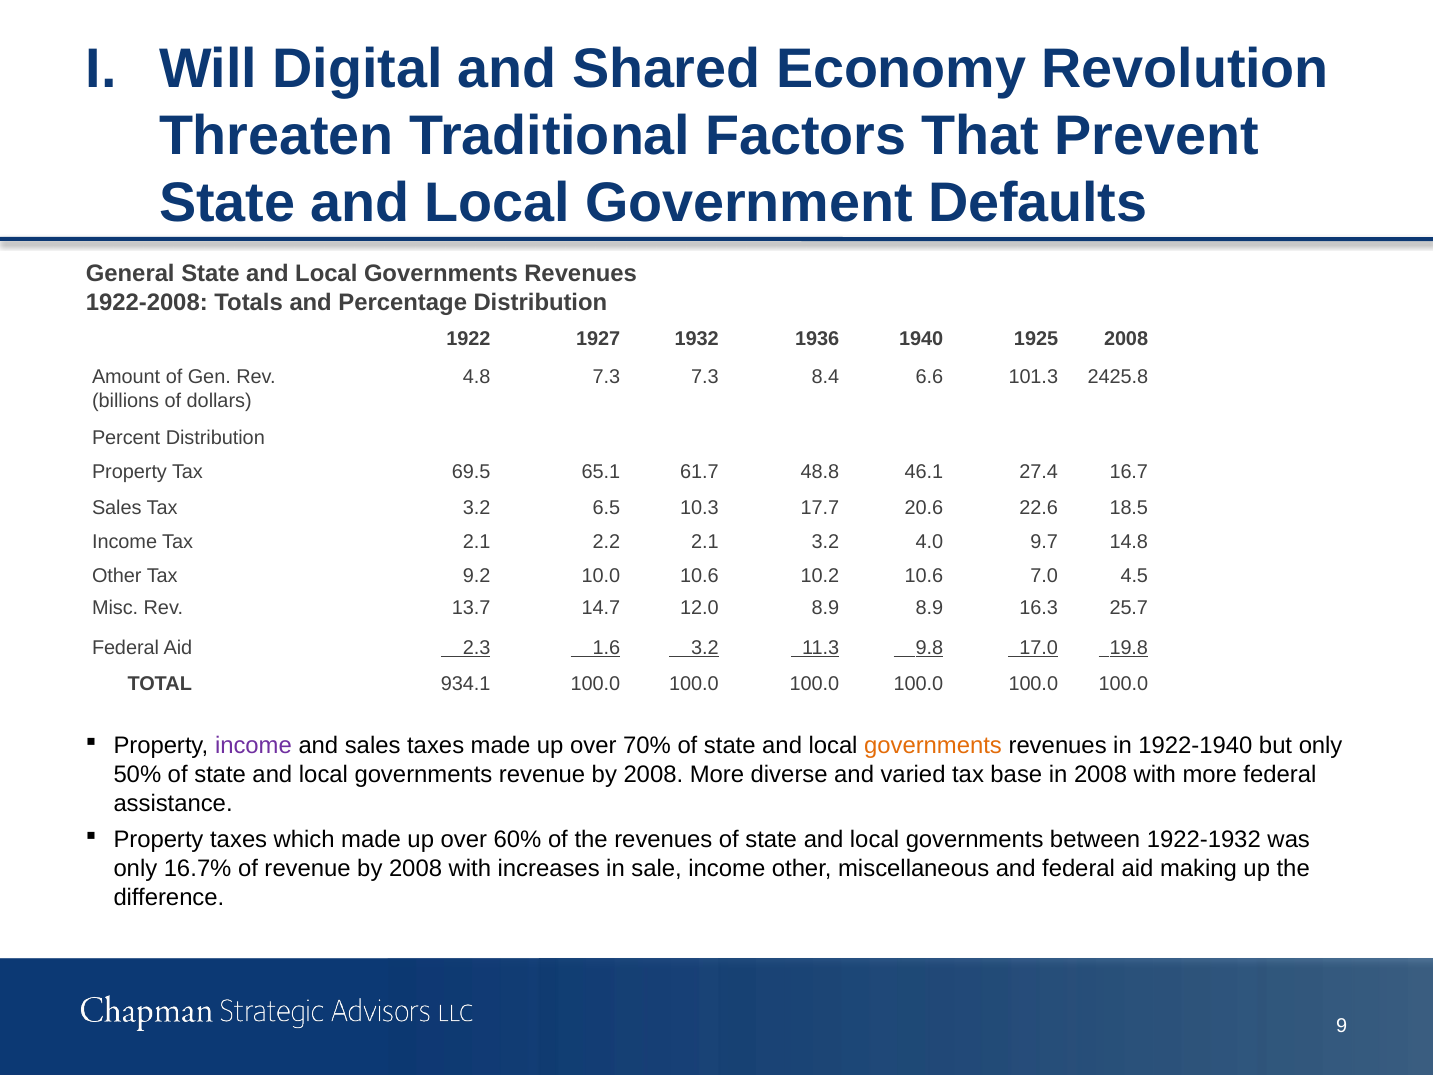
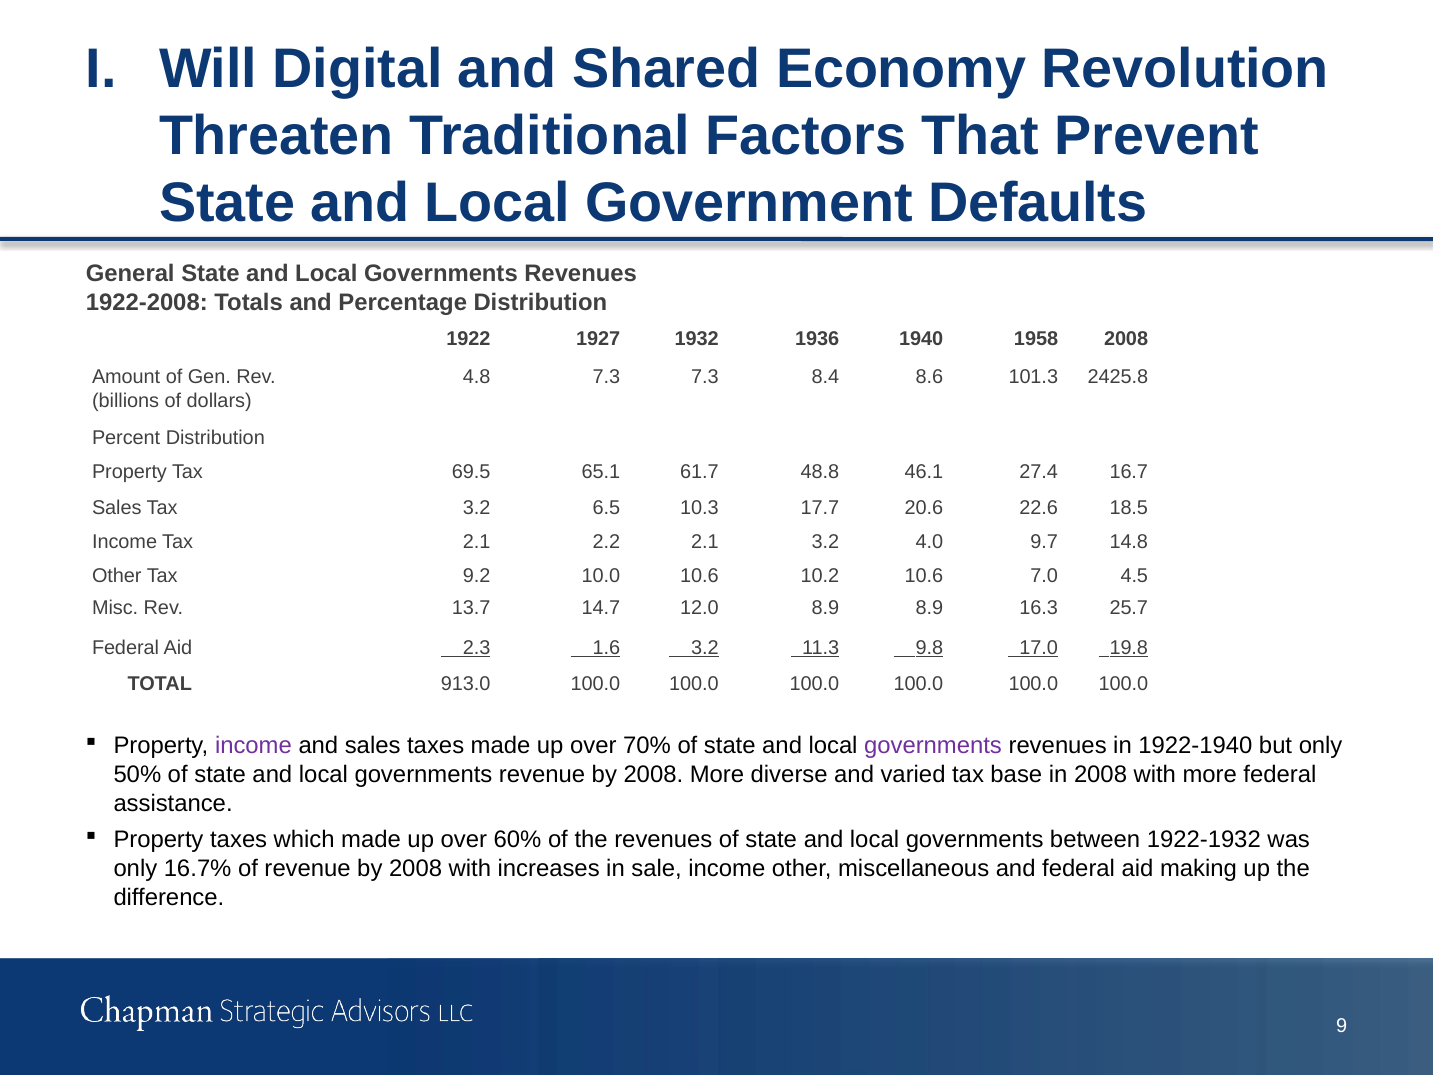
1925: 1925 -> 1958
6.6: 6.6 -> 8.6
934.1: 934.1 -> 913.0
governments at (933, 746) colour: orange -> purple
